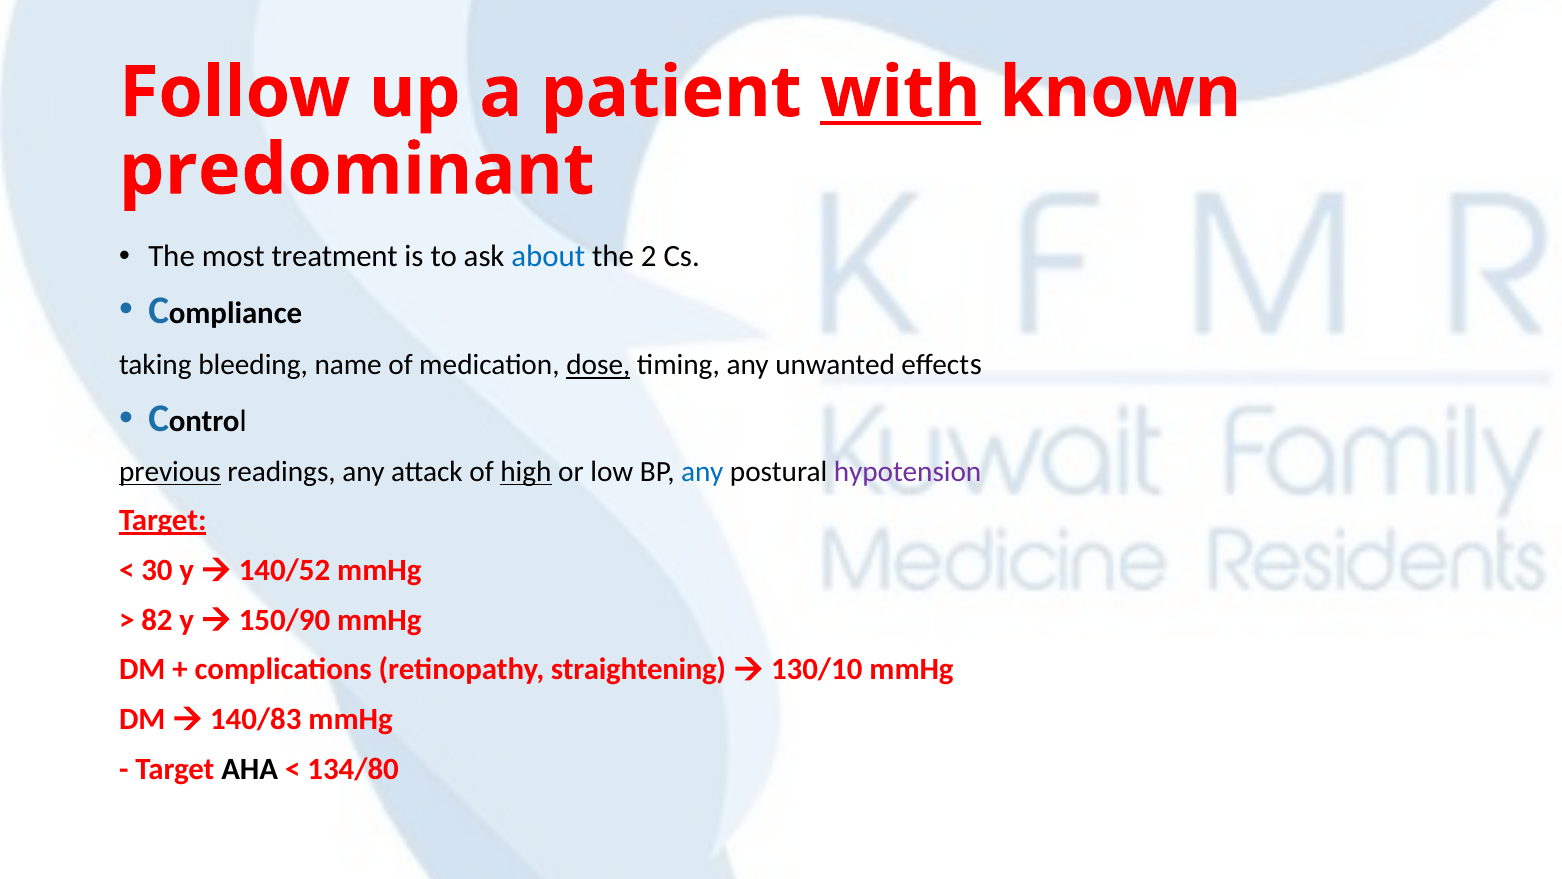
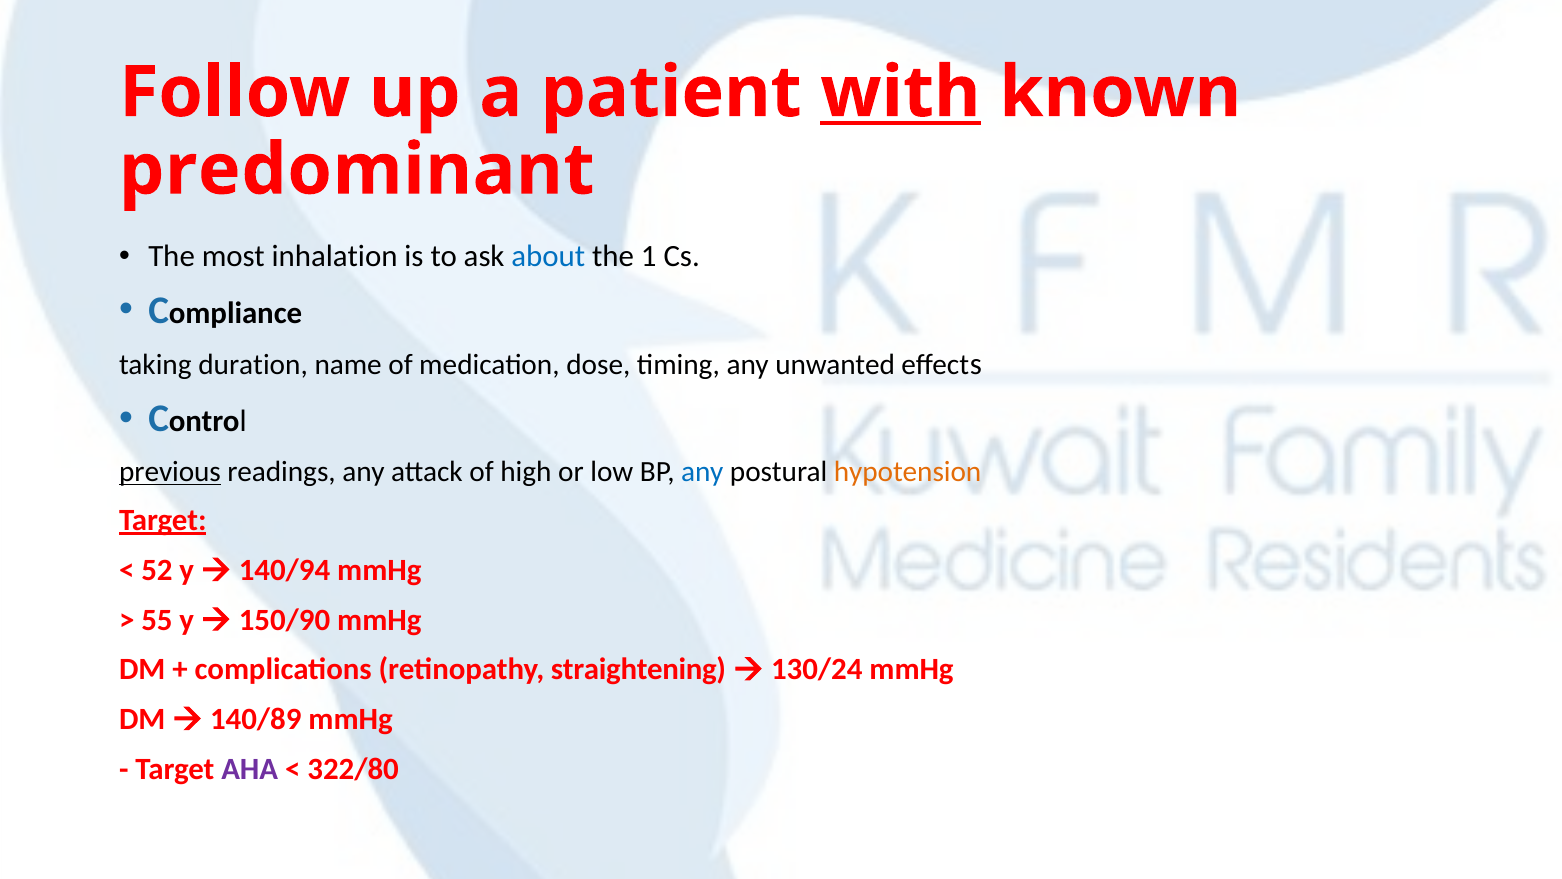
treatment: treatment -> inhalation
2: 2 -> 1
bleeding: bleeding -> duration
dose underline: present -> none
high underline: present -> none
hypotension colour: purple -> orange
30: 30 -> 52
140/52: 140/52 -> 140/94
82: 82 -> 55
130/10: 130/10 -> 130/24
140/83: 140/83 -> 140/89
AHA colour: black -> purple
134/80: 134/80 -> 322/80
